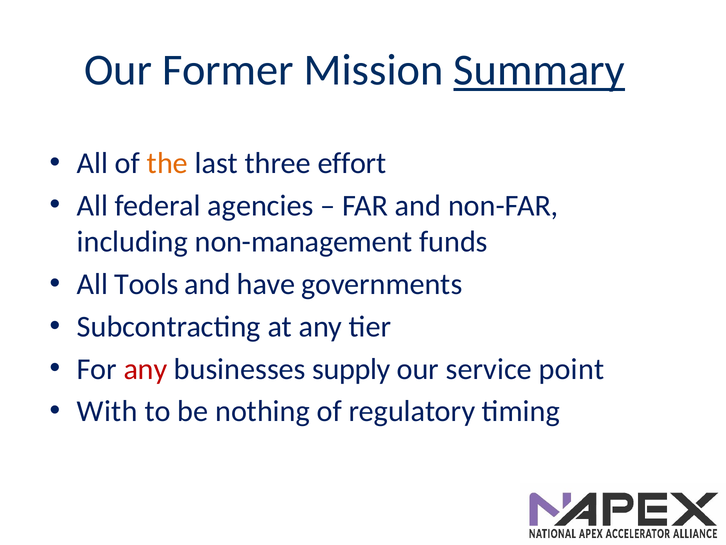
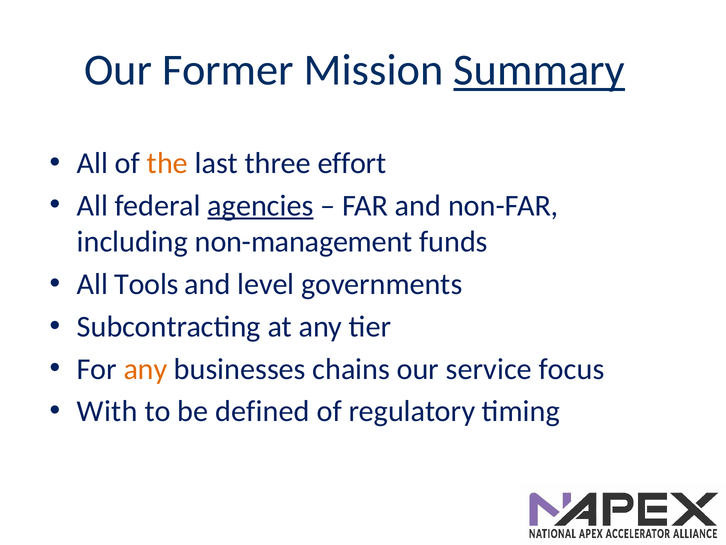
agencies underline: none -> present
have: have -> level
any at (145, 369) colour: red -> orange
supply: supply -> chains
point: point -> focus
nothing: nothing -> defined
